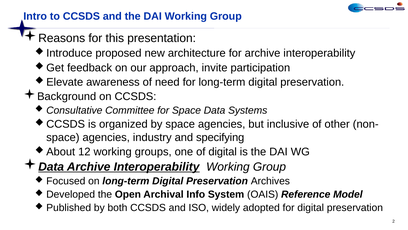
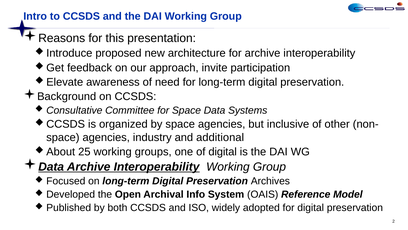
specifying: specifying -> additional
12: 12 -> 25
